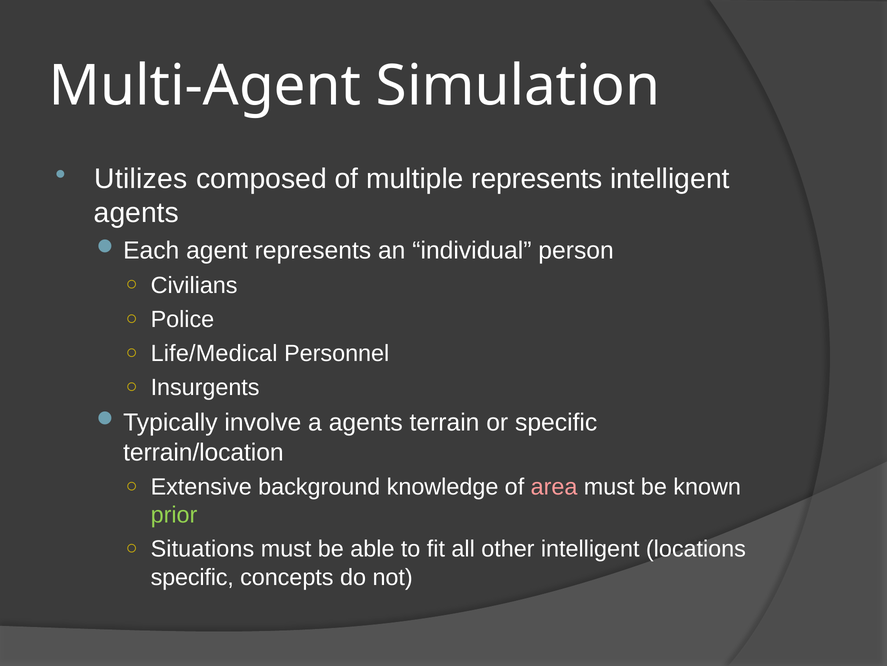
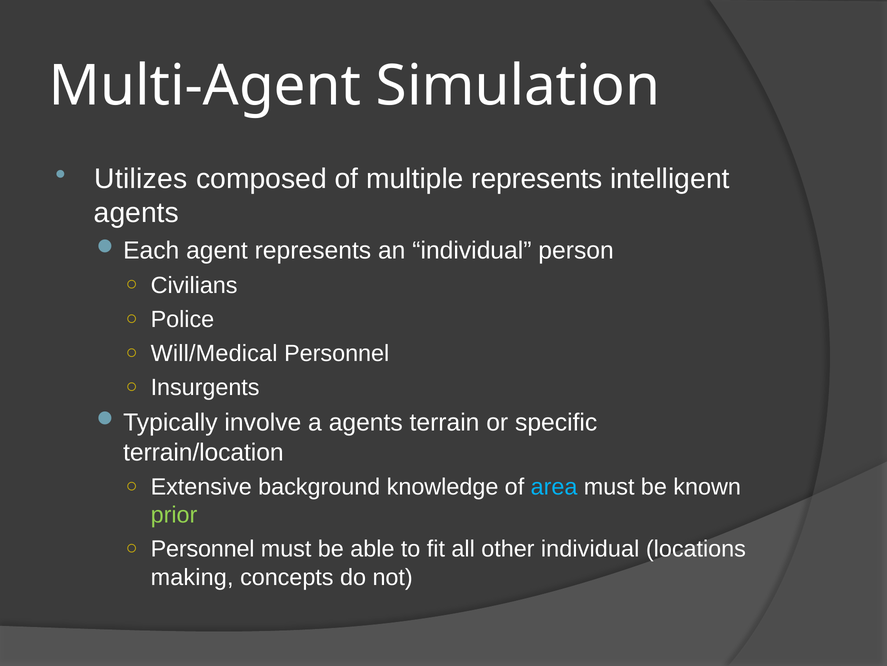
Life/Medical: Life/Medical -> Will/Medical
area colour: pink -> light blue
Situations at (202, 549): Situations -> Personnel
other intelligent: intelligent -> individual
specific at (192, 577): specific -> making
